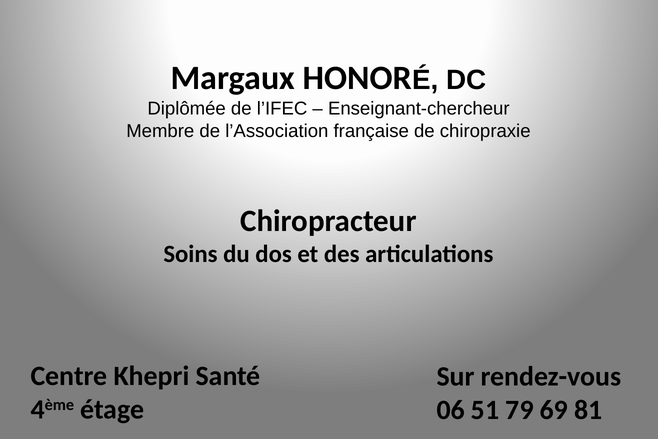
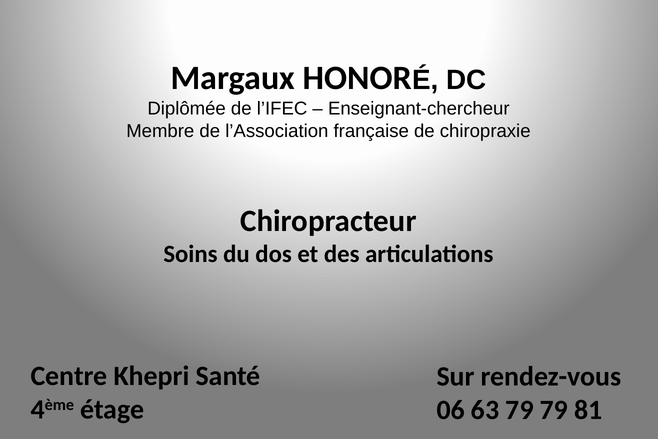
51: 51 -> 63
79 69: 69 -> 79
